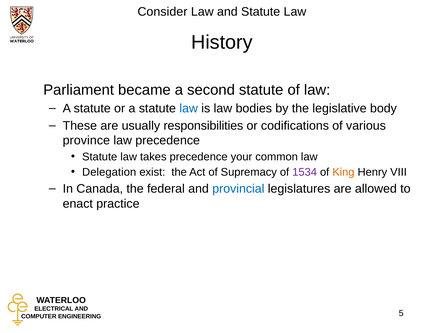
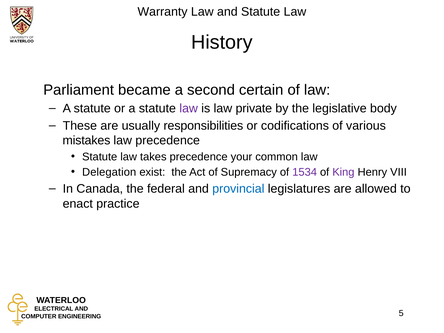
Consider: Consider -> Warranty
second statute: statute -> certain
law at (189, 108) colour: blue -> purple
bodies: bodies -> private
province: province -> mistakes
King colour: orange -> purple
